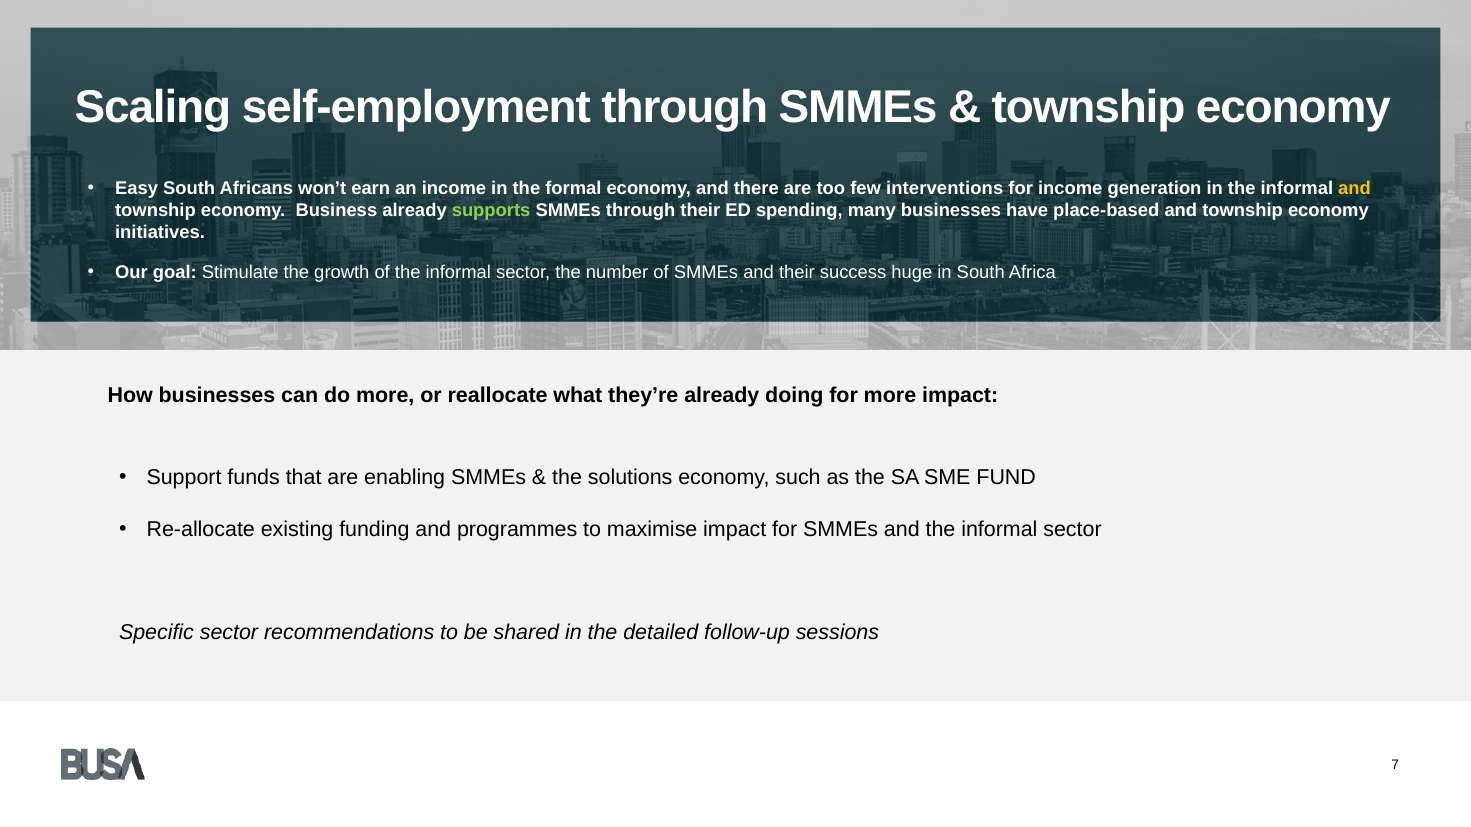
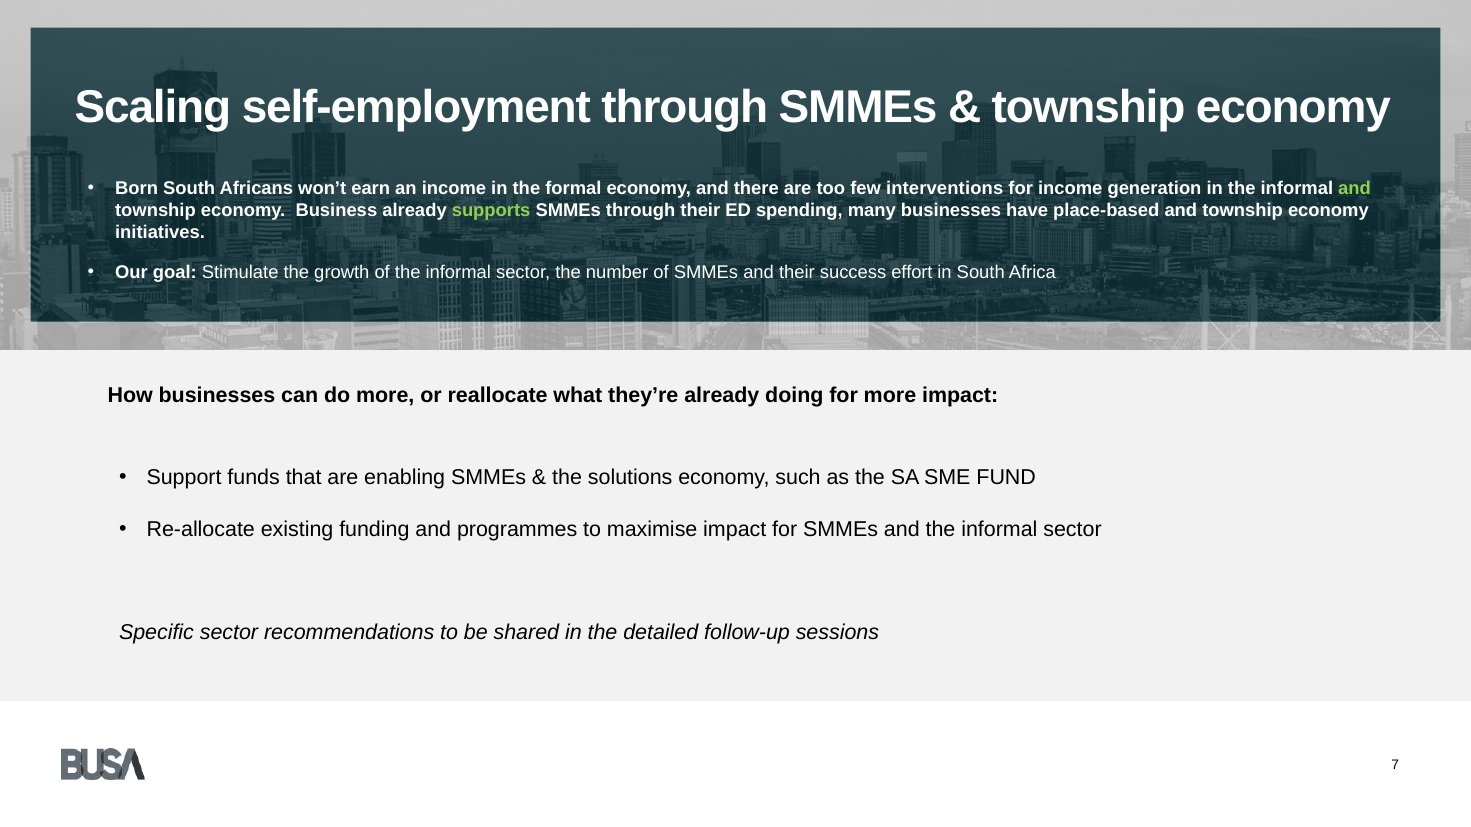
Easy: Easy -> Born
and at (1355, 188) colour: yellow -> light green
huge: huge -> effort
